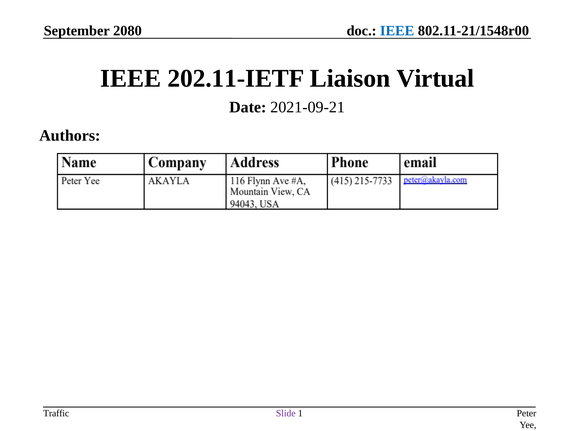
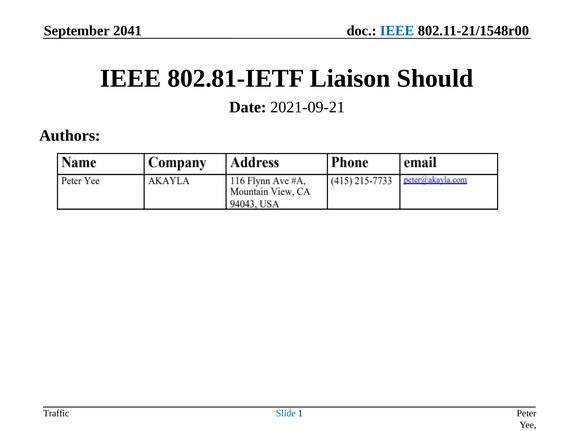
2080: 2080 -> 2041
202.11-IETF: 202.11-IETF -> 802.81-IETF
Virtual: Virtual -> Should
Slide colour: purple -> blue
